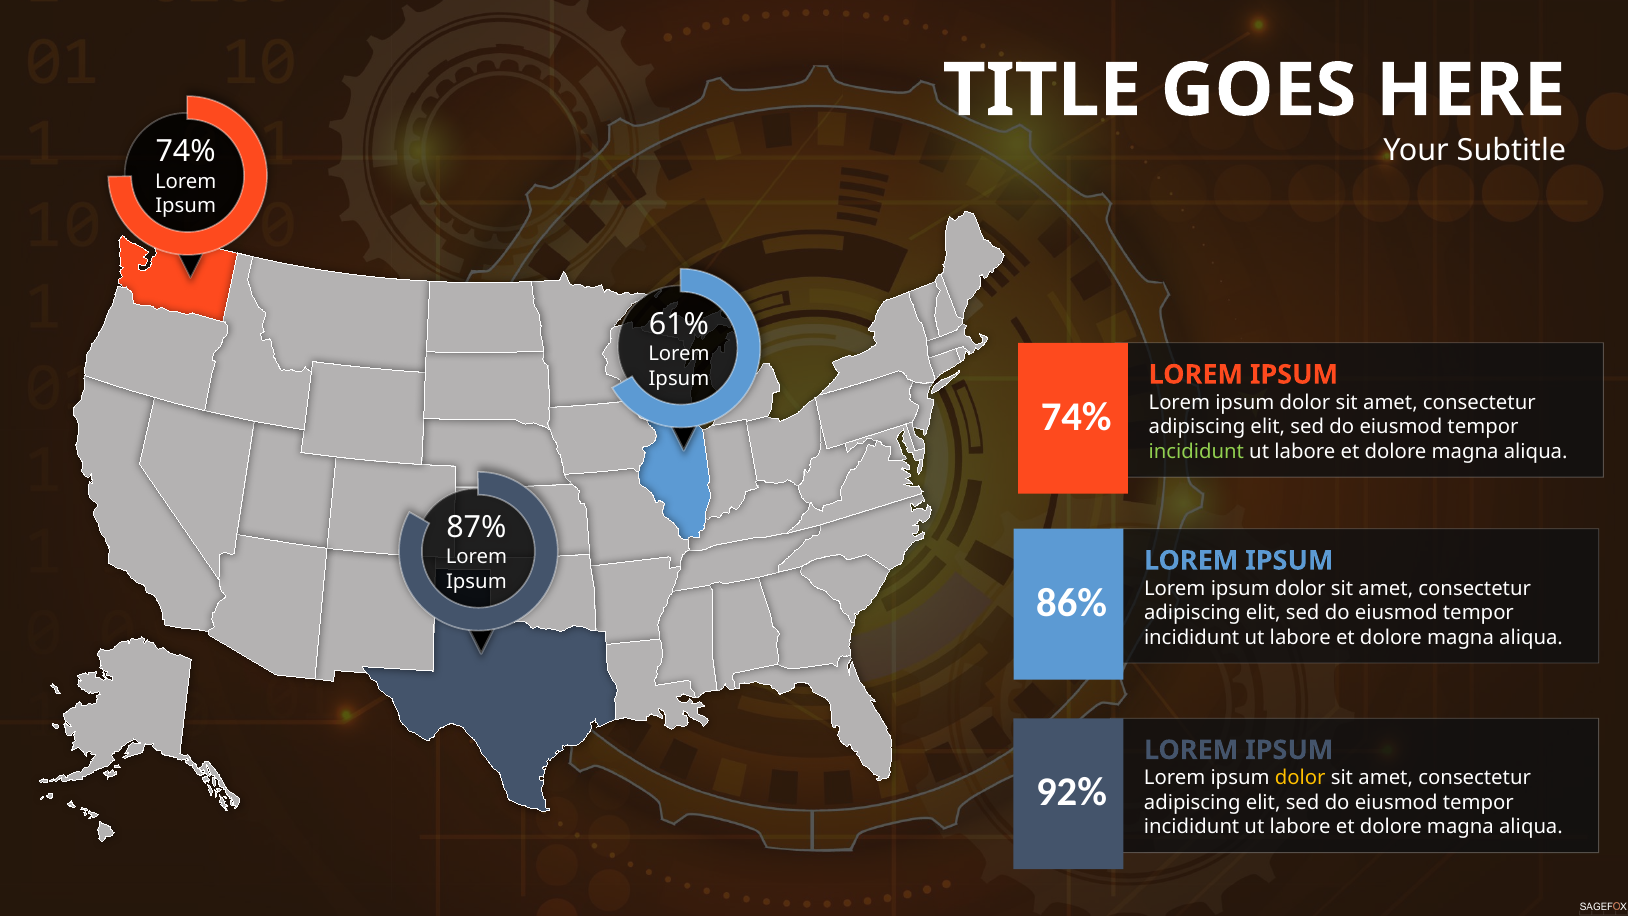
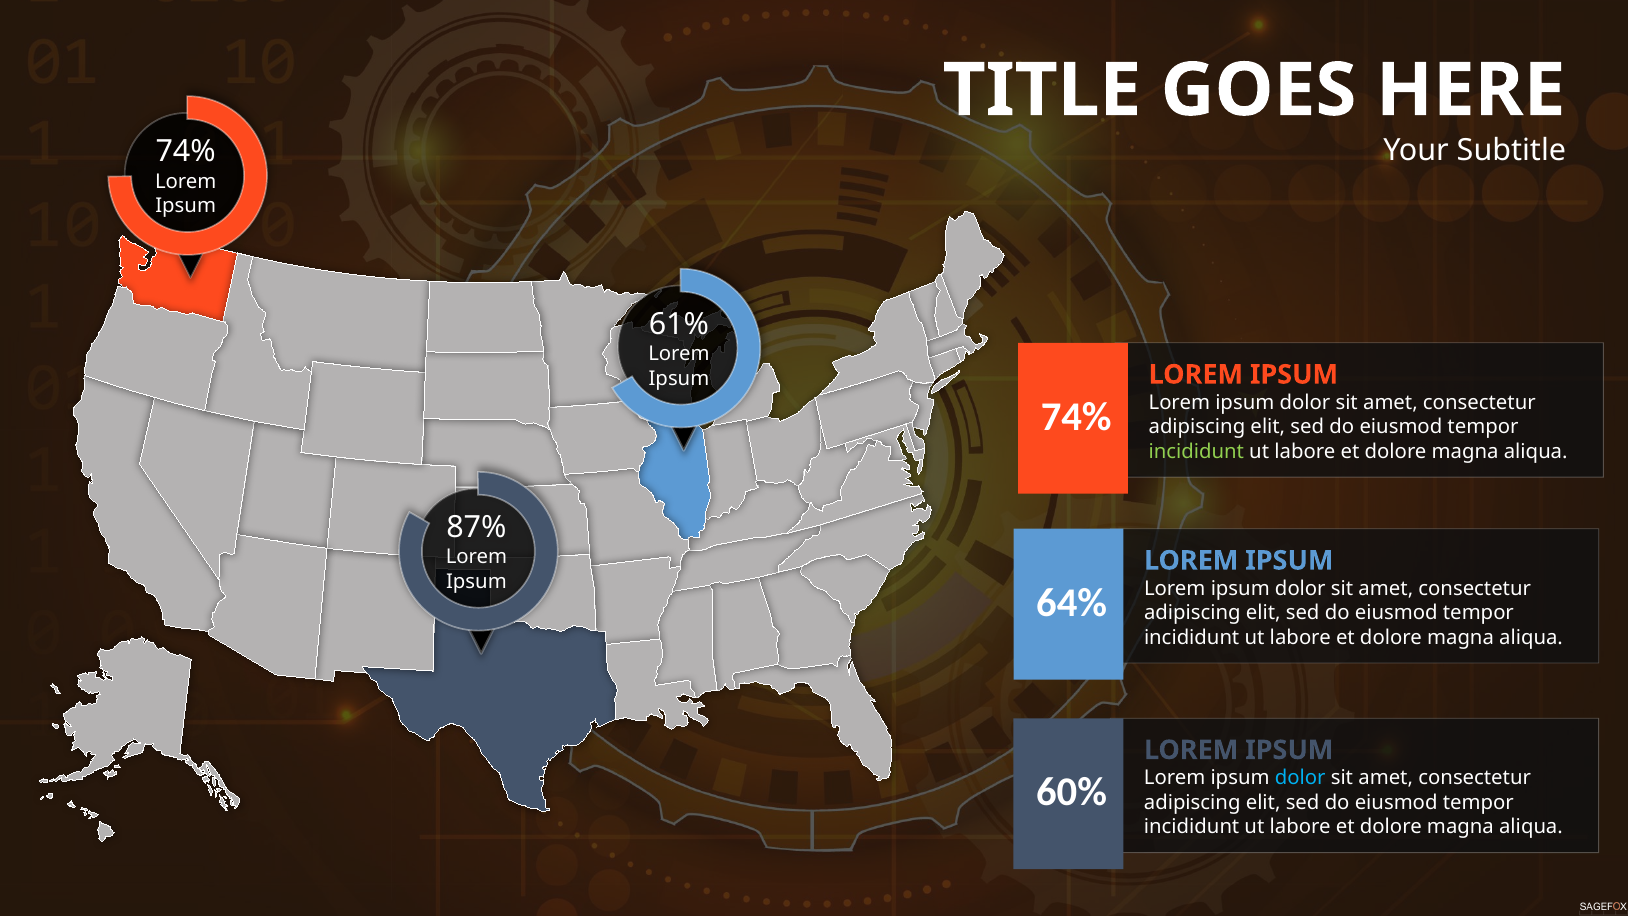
86%: 86% -> 64%
dolor at (1300, 778) colour: yellow -> light blue
92%: 92% -> 60%
